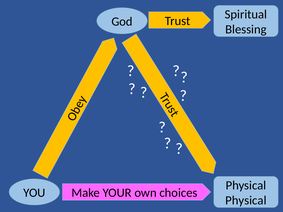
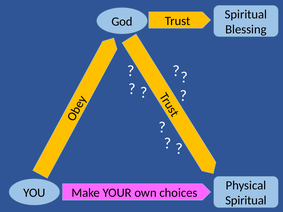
Physical at (246, 201): Physical -> Spiritual
